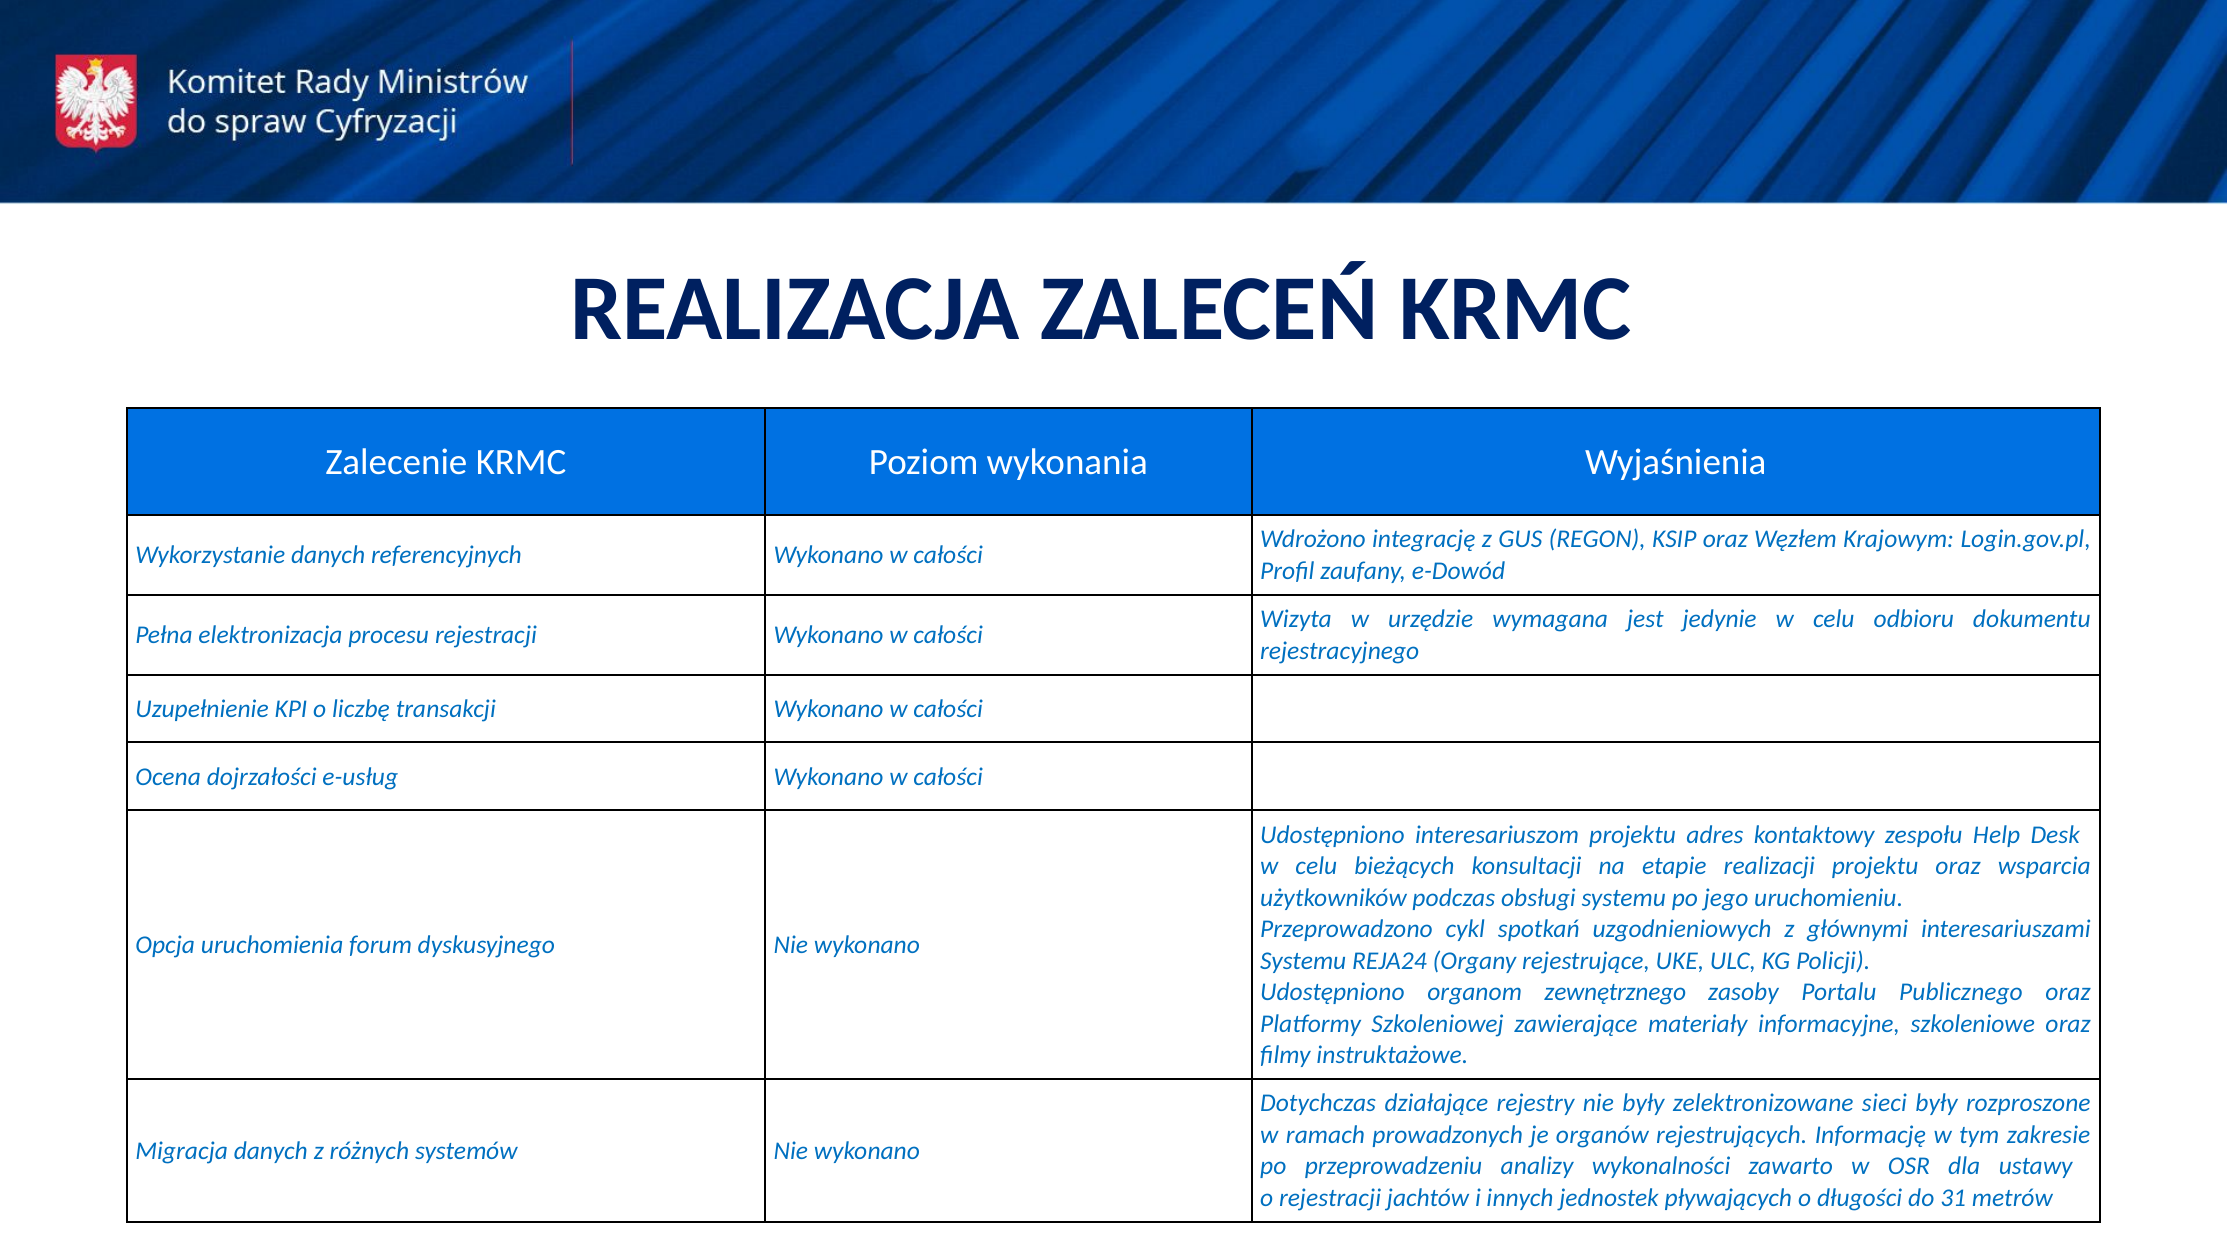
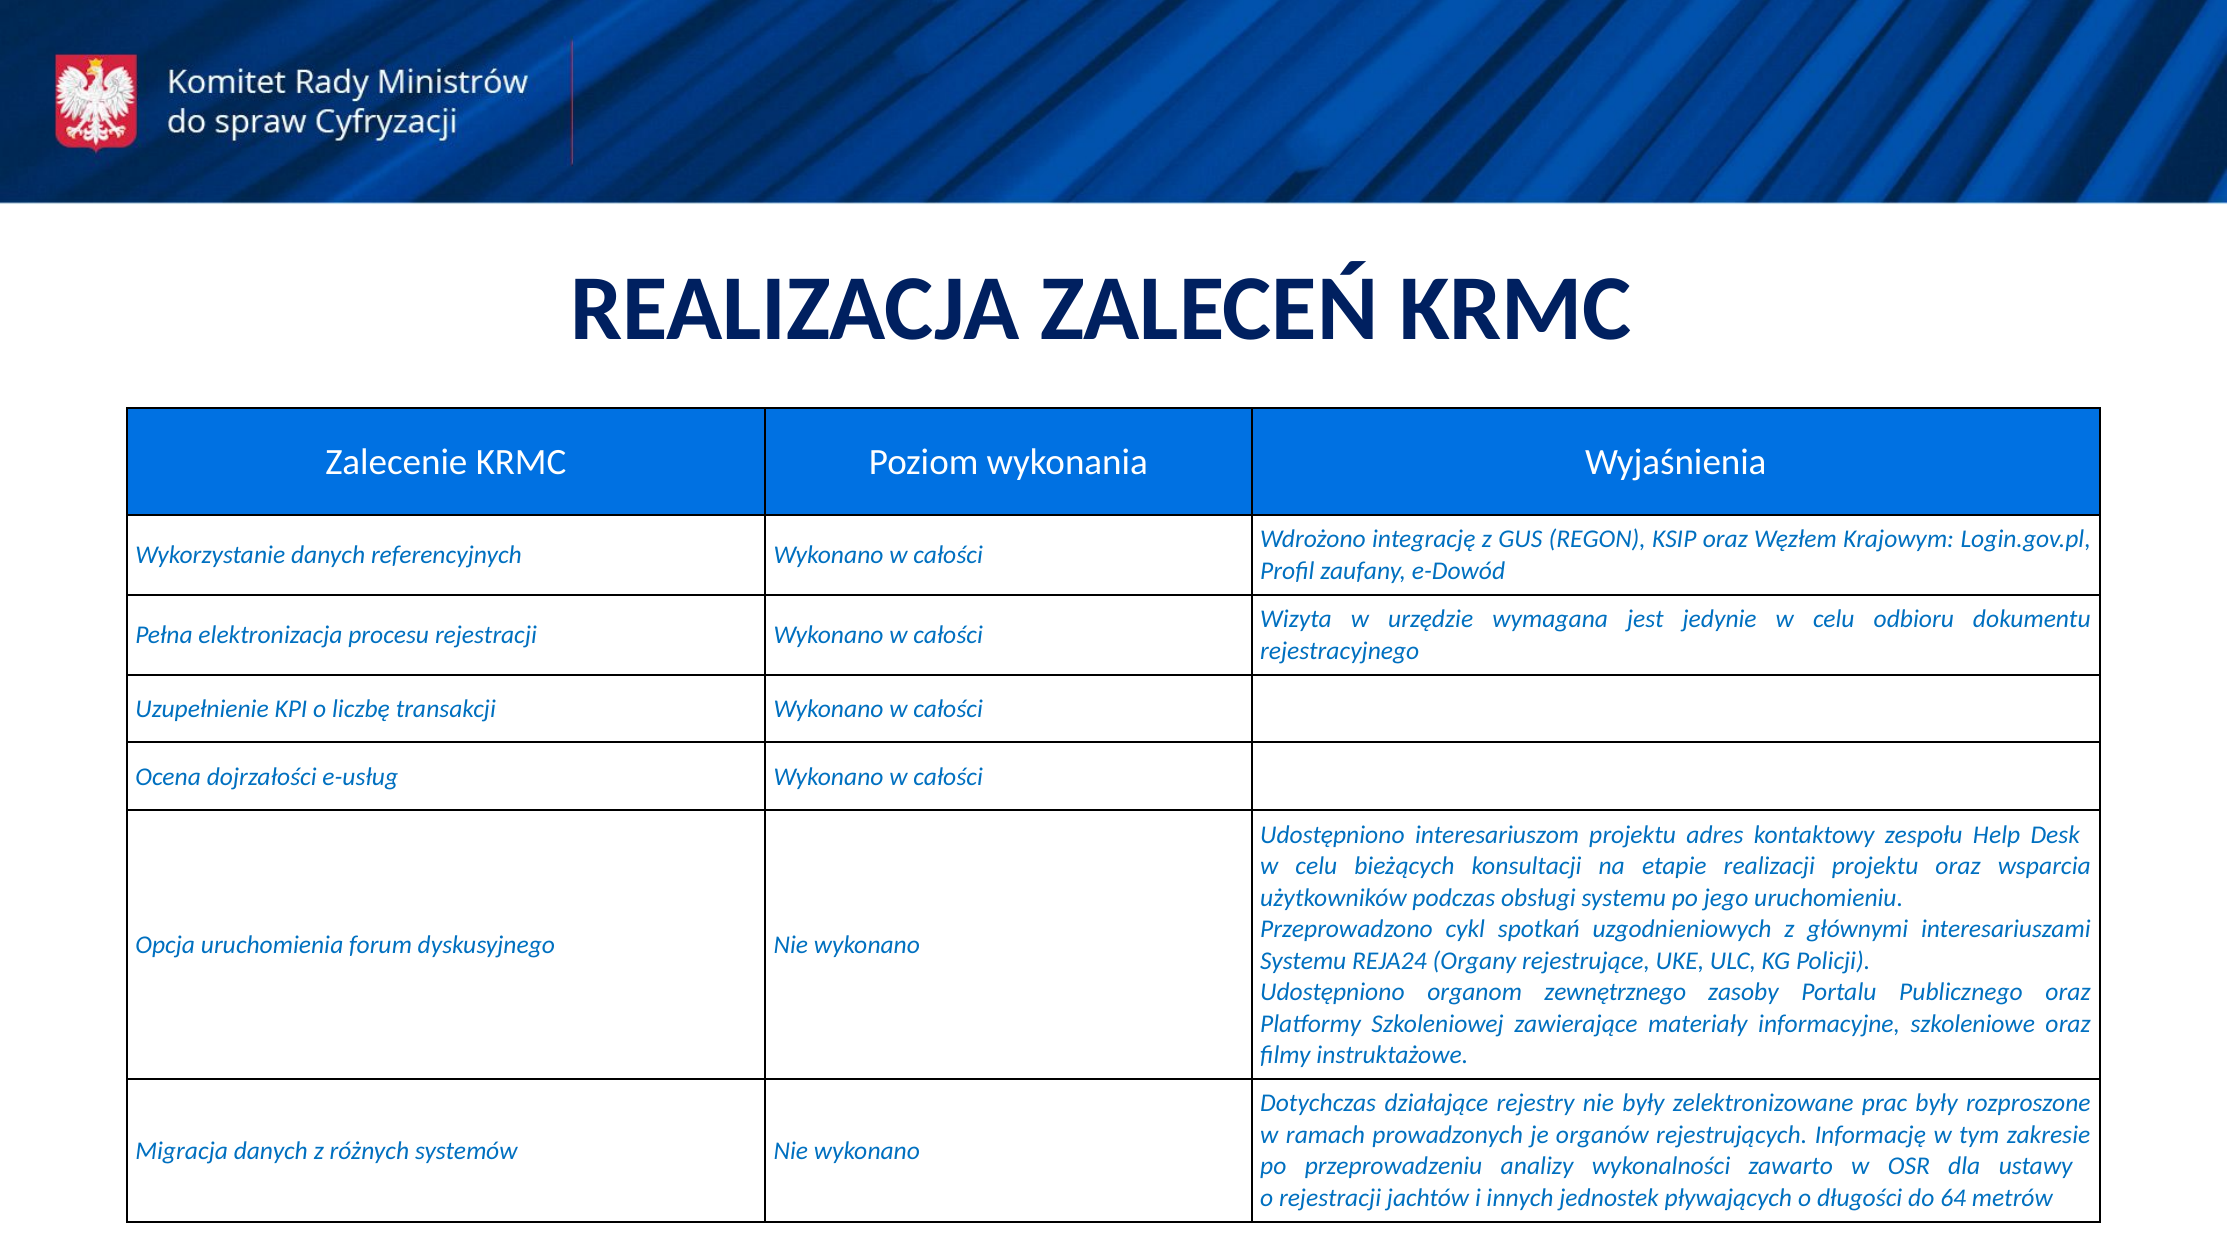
sieci: sieci -> prac
31: 31 -> 64
